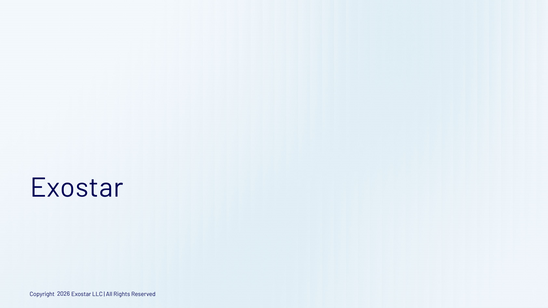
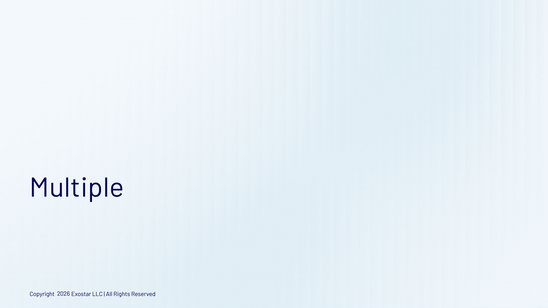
Exostar at (77, 188): Exostar -> Multiple
